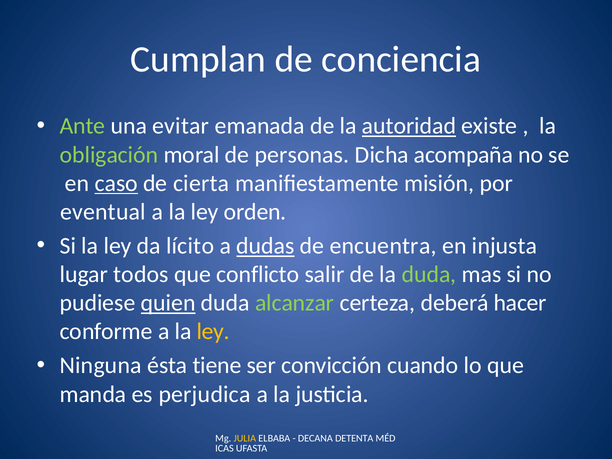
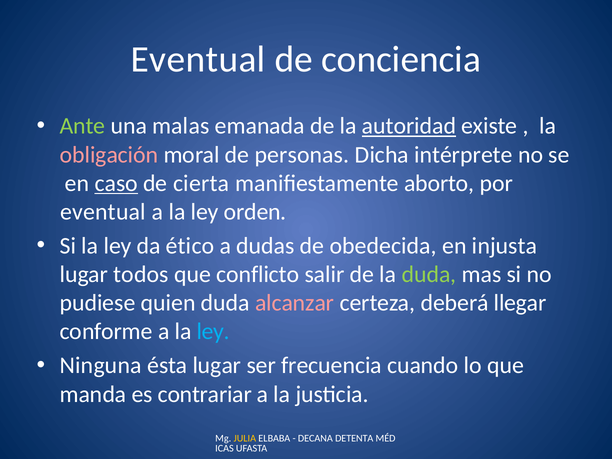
Cumplan at (198, 59): Cumplan -> Eventual
evitar: evitar -> malas
obligación colour: light green -> pink
acompaña: acompaña -> intérprete
misión: misión -> aborto
lícito: lícito -> ético
dudas underline: present -> none
encuentra: encuentra -> obedecida
quien underline: present -> none
alcanzar colour: light green -> pink
hacer: hacer -> llegar
ley at (213, 332) colour: yellow -> light blue
ésta tiene: tiene -> lugar
convicción: convicción -> frecuencia
perjudica: perjudica -> contrariar
